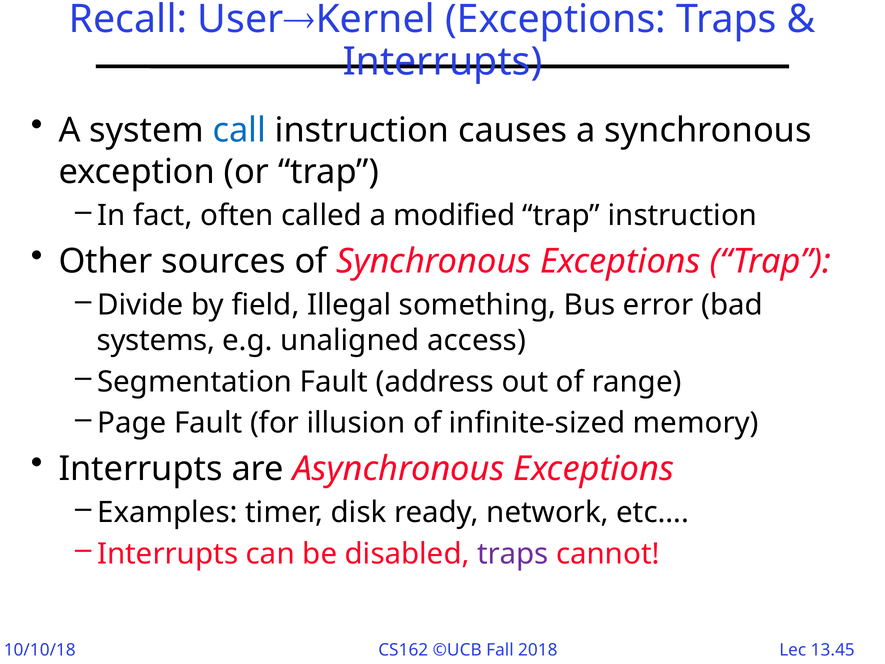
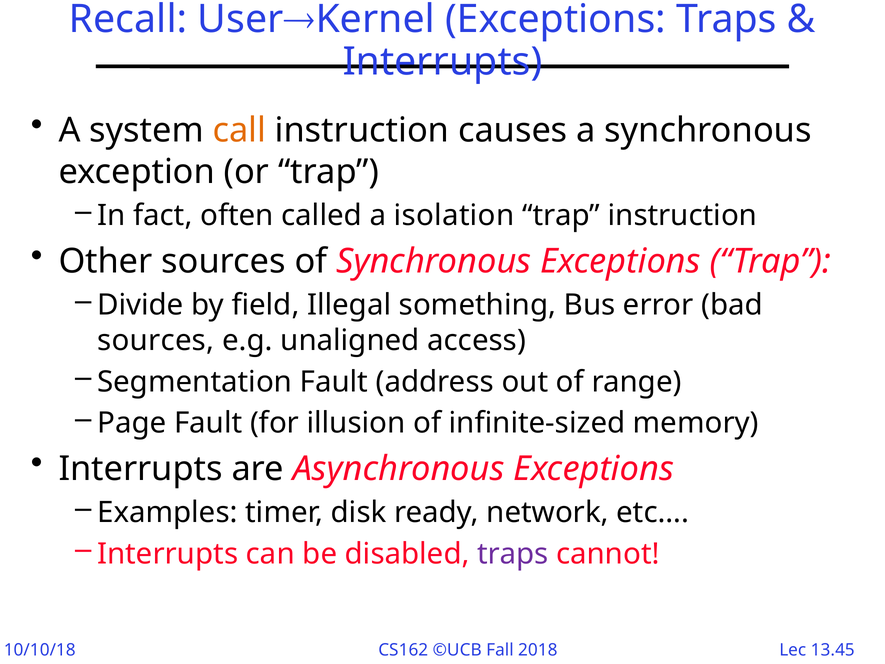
call colour: blue -> orange
modified: modified -> isolation
systems at (156, 340): systems -> sources
